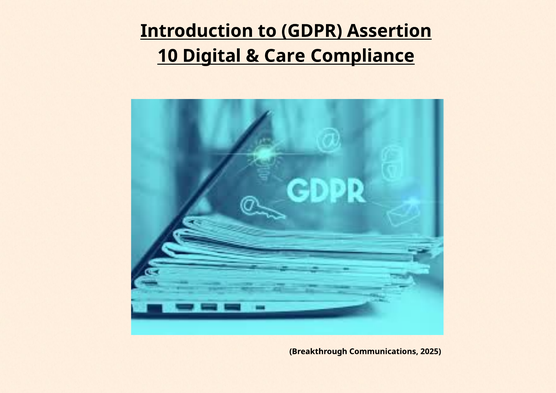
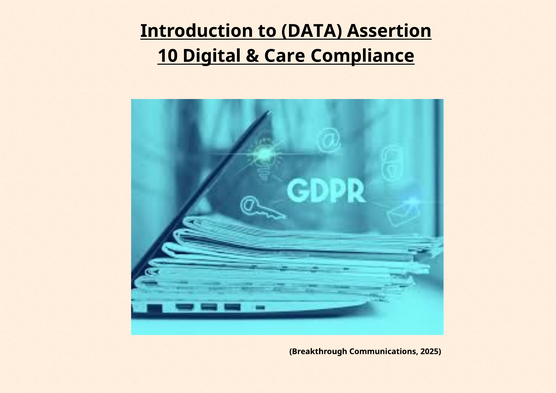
GDPR: GDPR -> DATA
